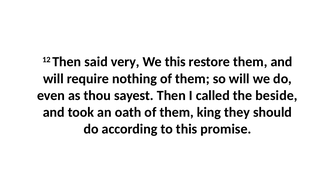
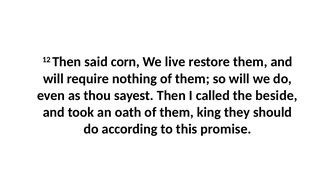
very: very -> corn
We this: this -> live
